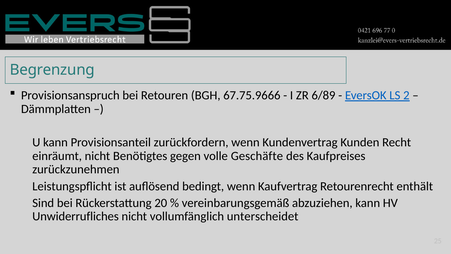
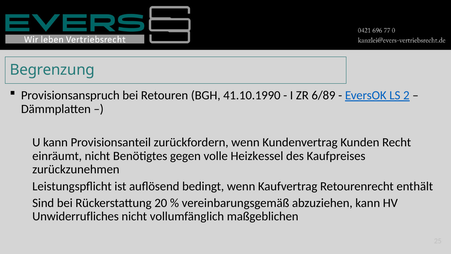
67.75.9666: 67.75.9666 -> 41.10.1990
Geschäfte: Geschäfte -> Heizkessel
unterscheidet: unterscheidet -> maßgeblichen
